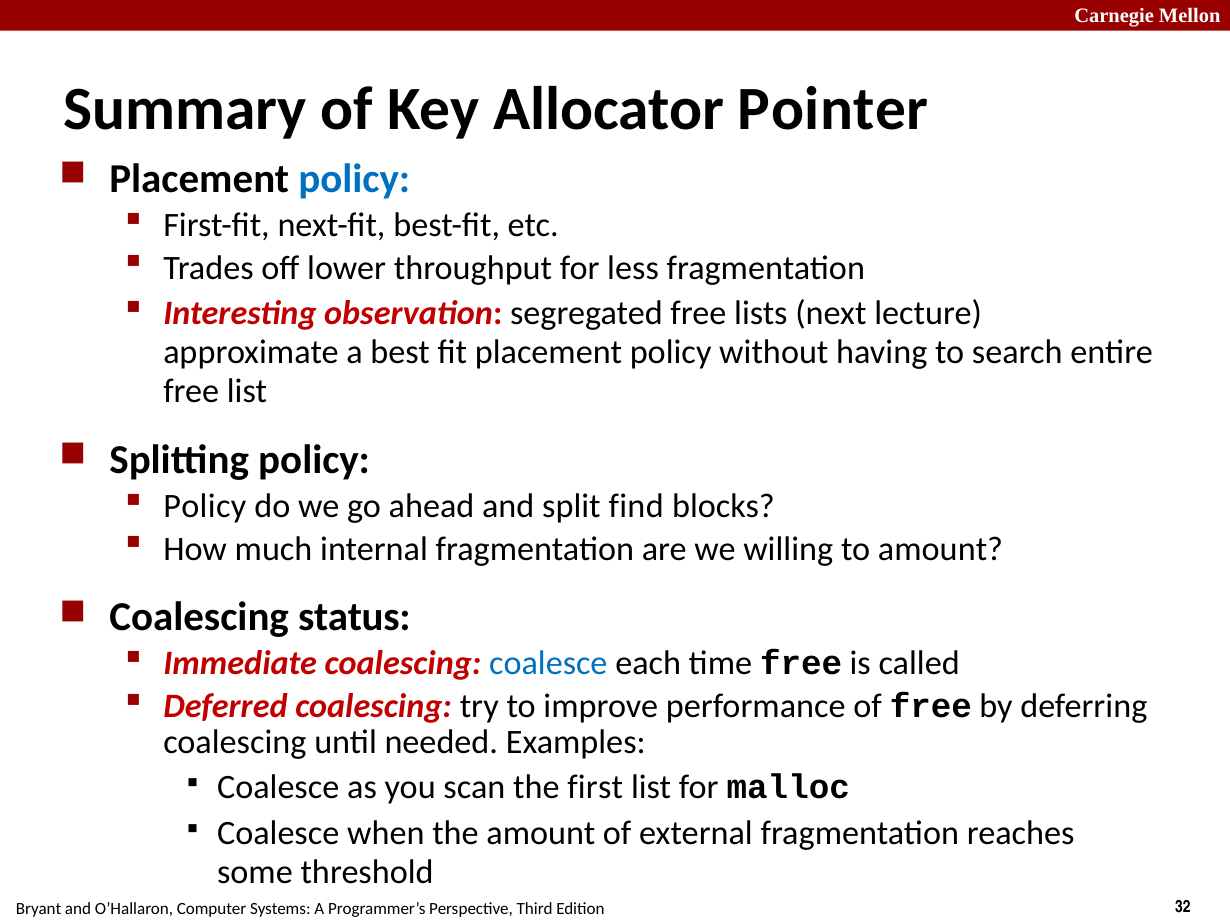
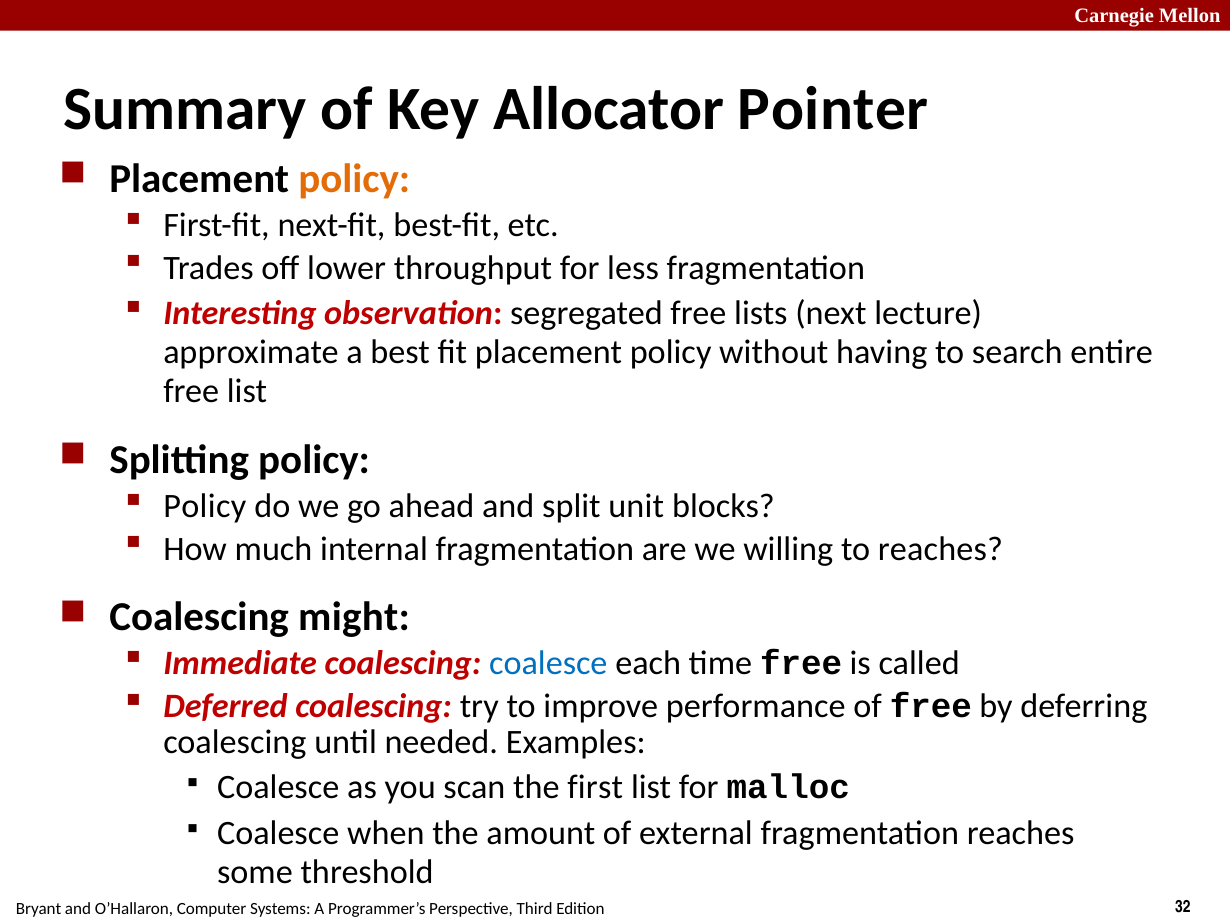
policy at (354, 179) colour: blue -> orange
find: find -> unit
to amount: amount -> reaches
status: status -> might
